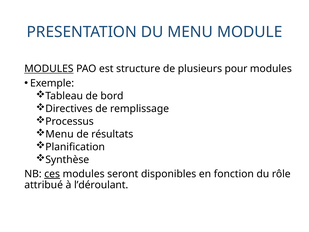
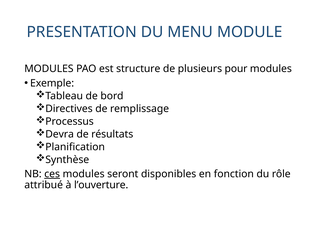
MODULES at (49, 69) underline: present -> none
Menu at (60, 134): Menu -> Devra
l’déroulant: l’déroulant -> l’ouverture
